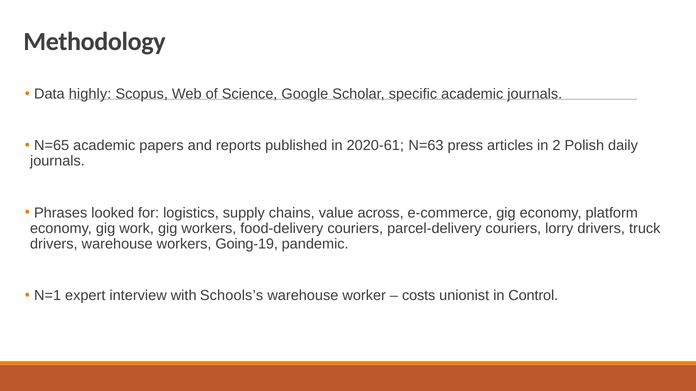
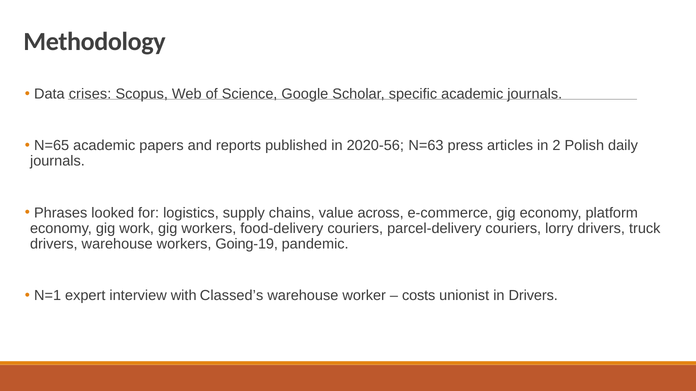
highly: highly -> crises
2020-61: 2020-61 -> 2020-56
Schools’s: Schools’s -> Classed’s
in Control: Control -> Drivers
